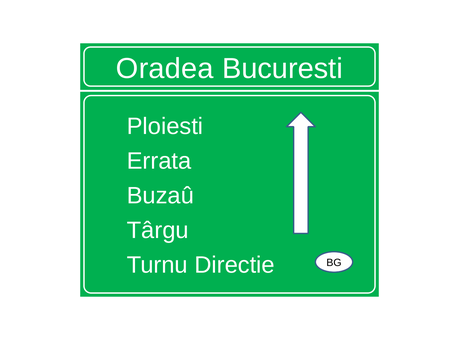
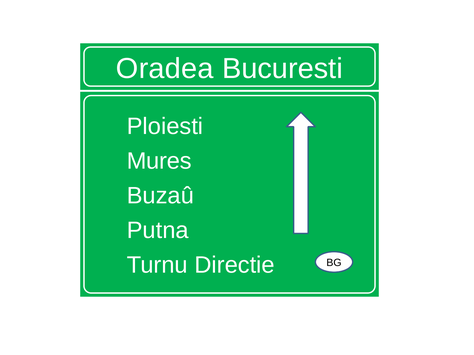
Errata: Errata -> Mures
Târgu: Târgu -> Putna
